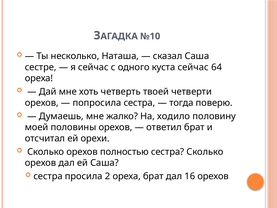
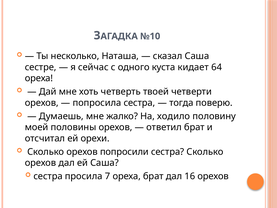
куста сейчас: сейчас -> кидает
полностью: полностью -> попросили
2: 2 -> 7
